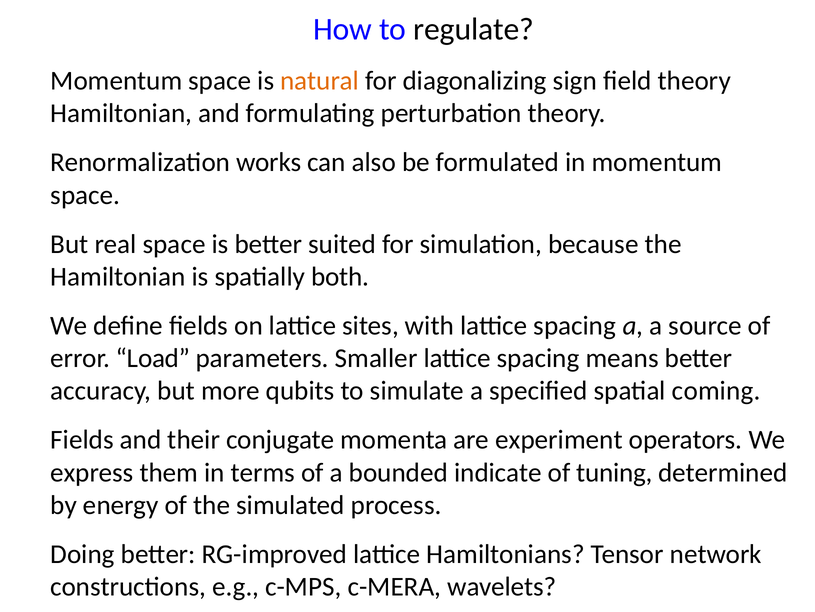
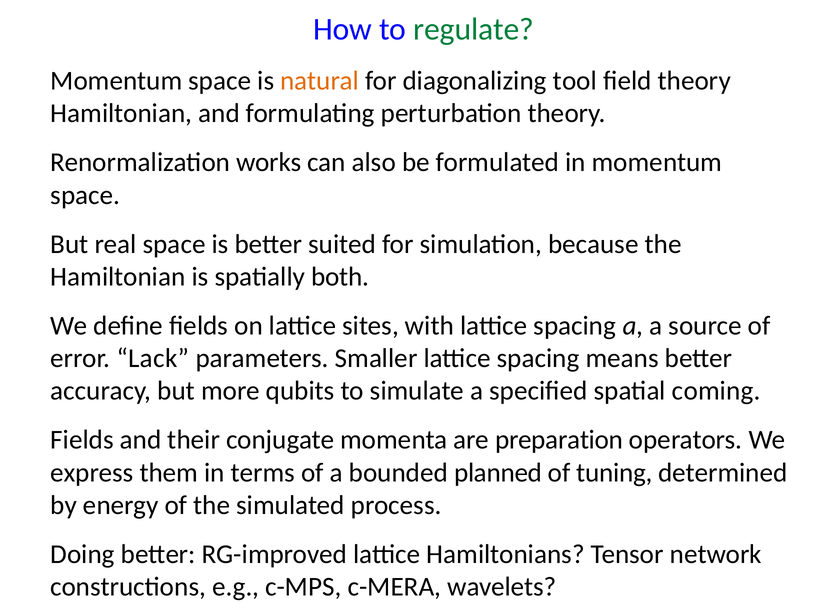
regulate colour: black -> green
sign: sign -> tool
Load: Load -> Lack
experiment: experiment -> preparation
indicate: indicate -> planned
